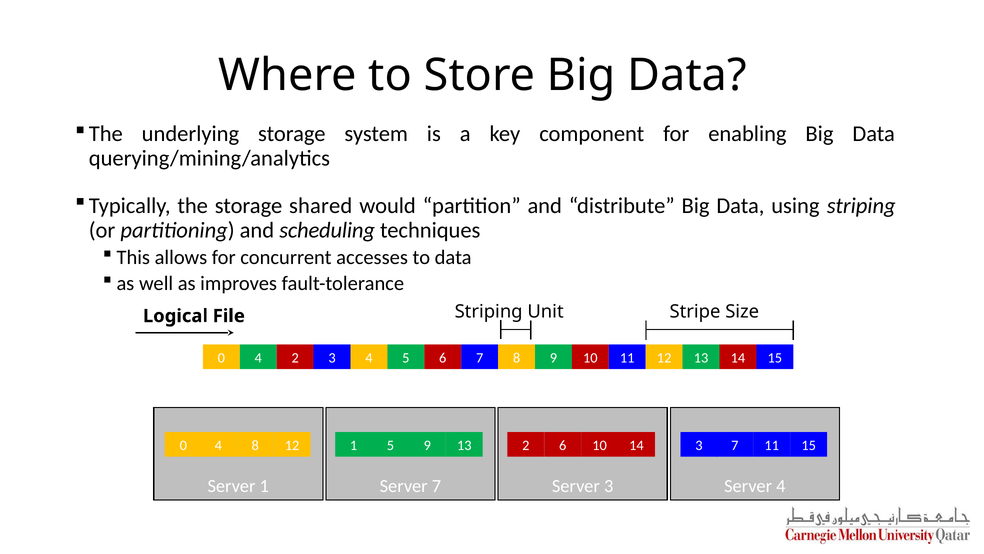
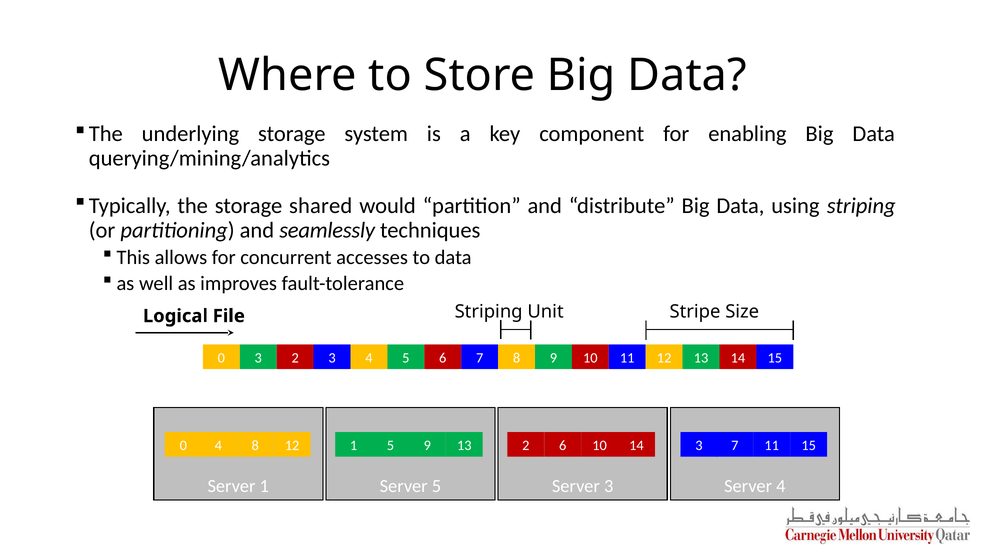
scheduling: scheduling -> seamlessly
0 4: 4 -> 3
Server 7: 7 -> 5
